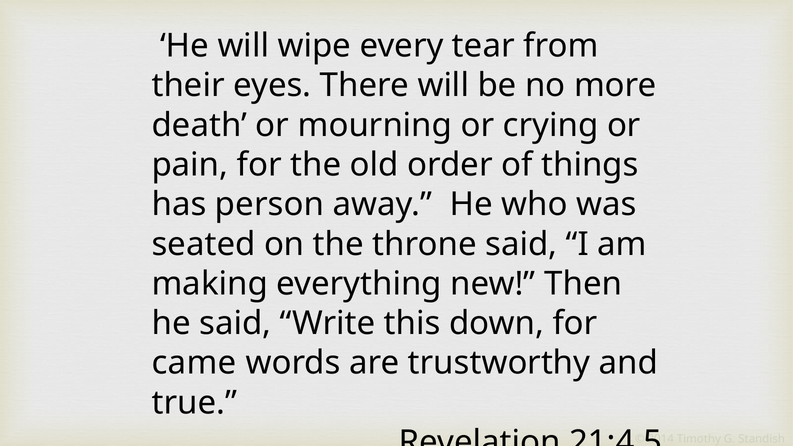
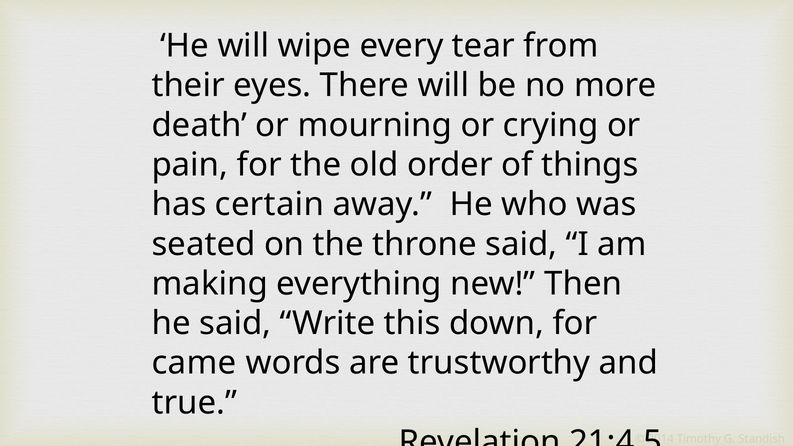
person: person -> certain
